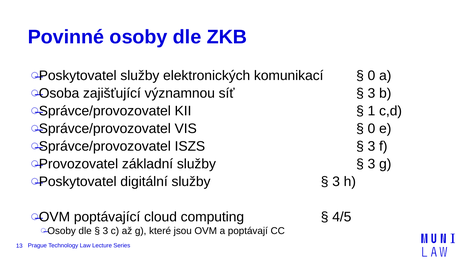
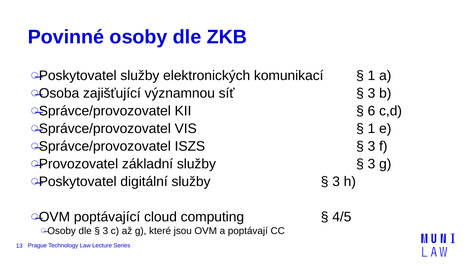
0 at (371, 76): 0 -> 1
1: 1 -> 6
0 at (371, 129): 0 -> 1
